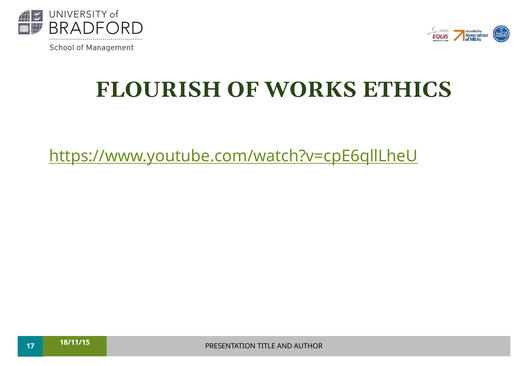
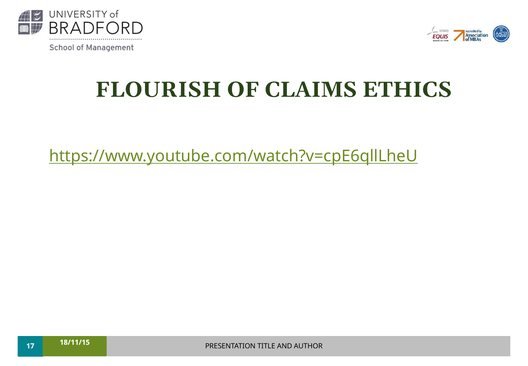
WORKS: WORKS -> CLAIMS
